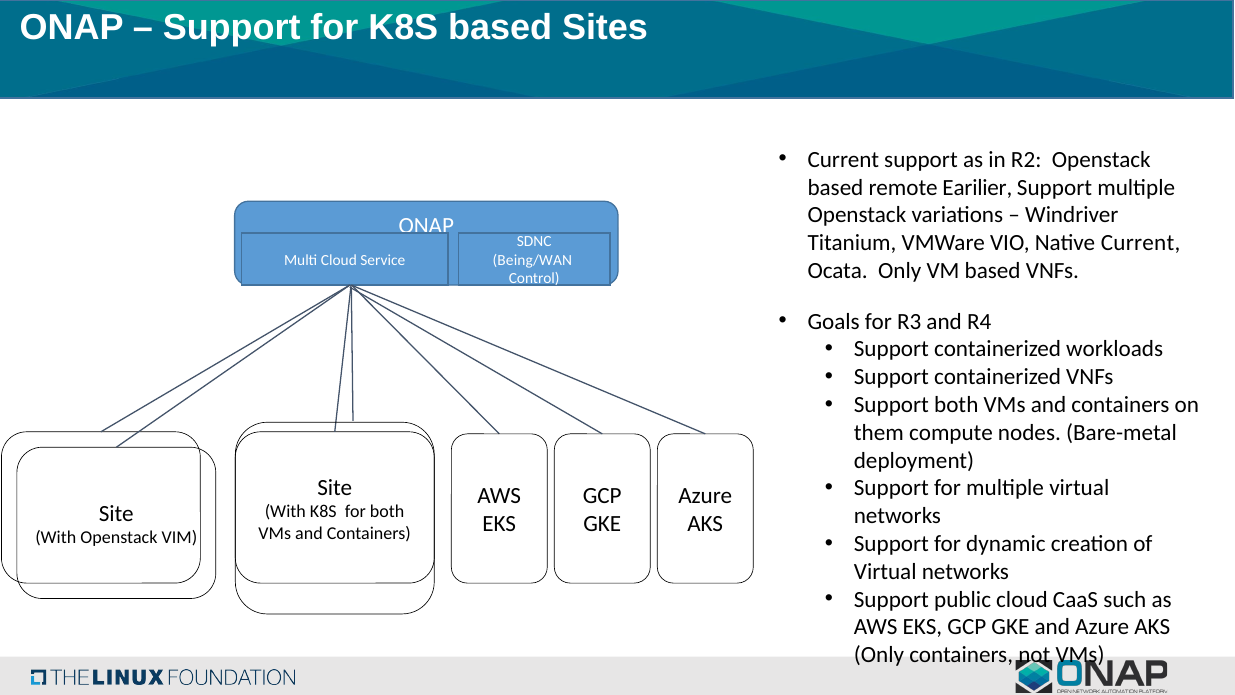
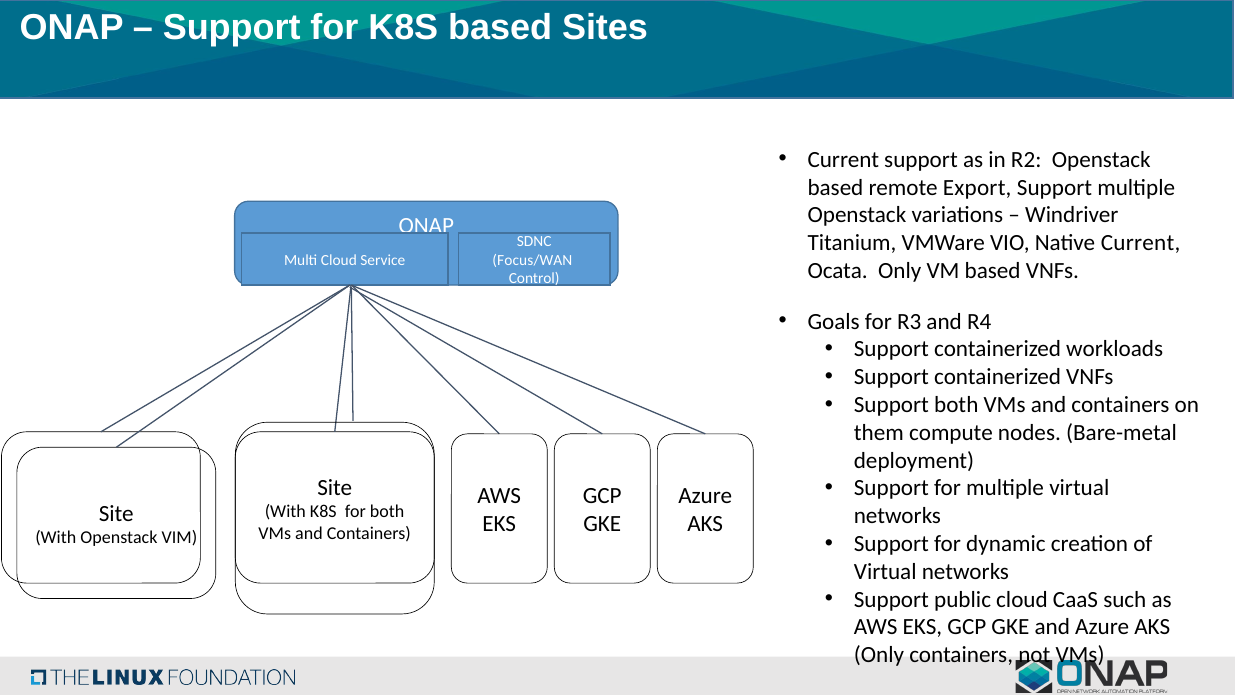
Earilier: Earilier -> Export
Being/WAN: Being/WAN -> Focus/WAN
